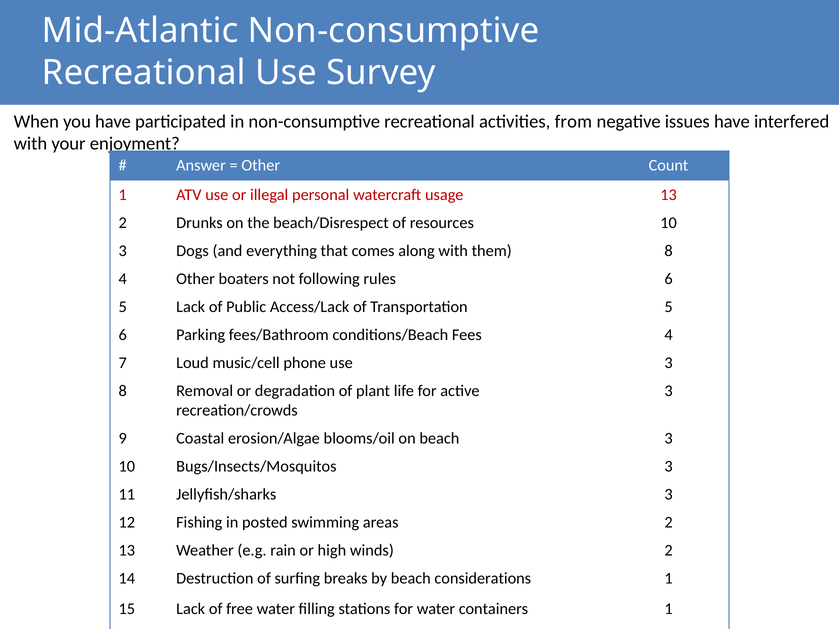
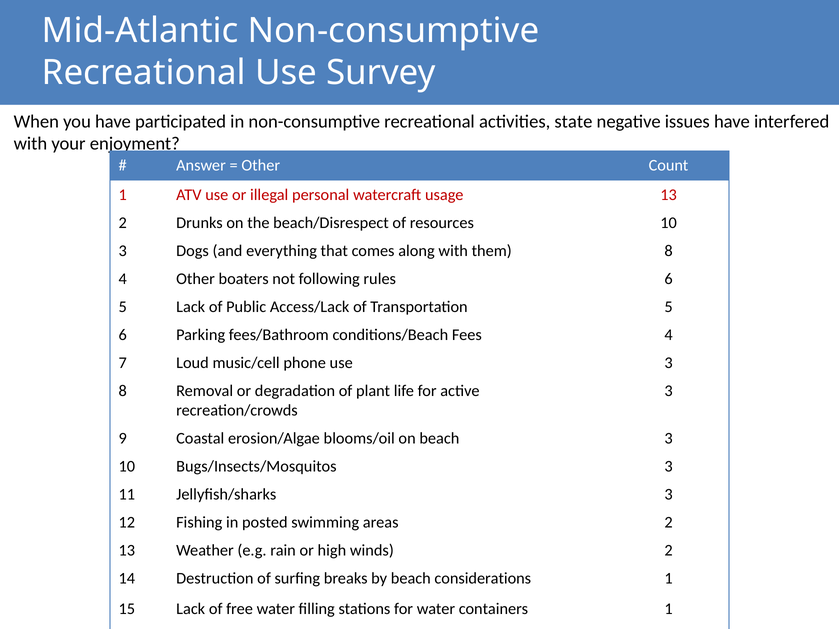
from: from -> state
